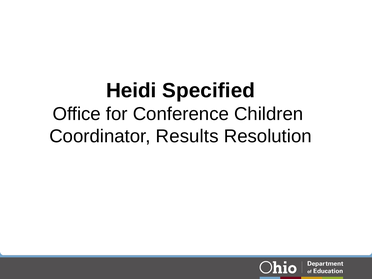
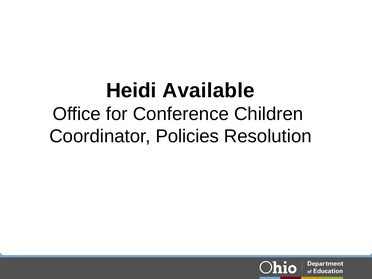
Specified: Specified -> Available
Results: Results -> Policies
